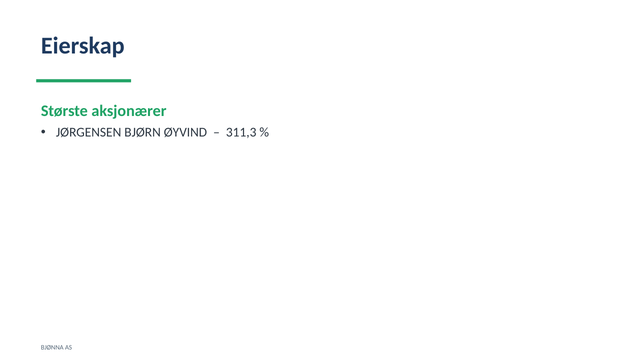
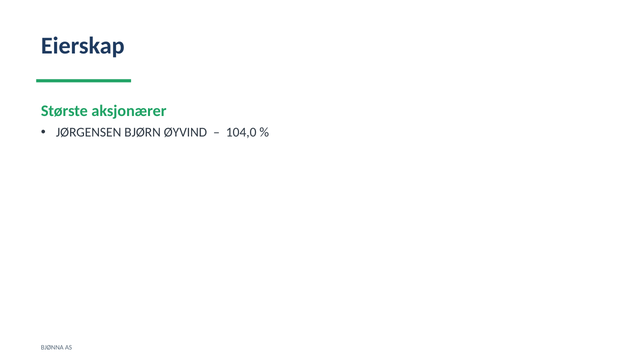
311,3: 311,3 -> 104,0
